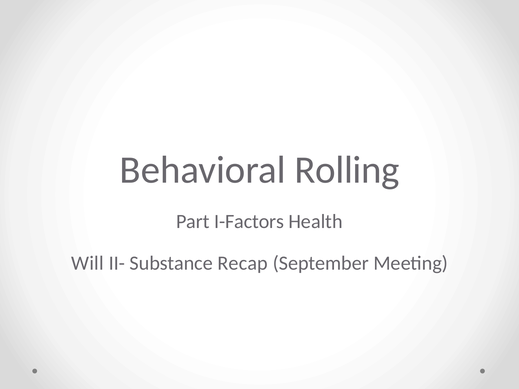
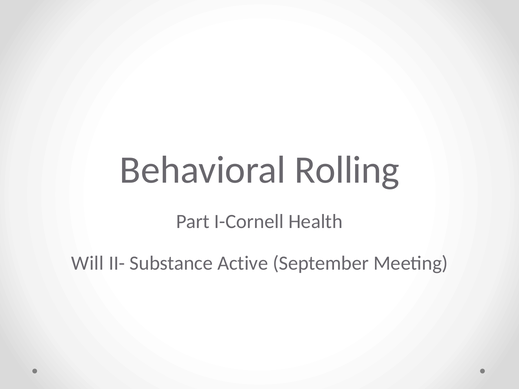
I-Factors: I-Factors -> I-Cornell
Recap: Recap -> Active
